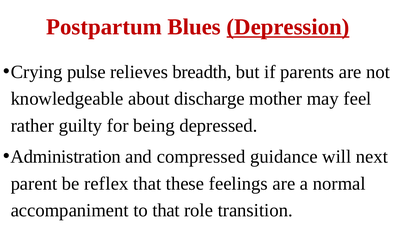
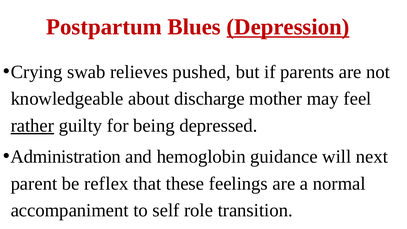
pulse: pulse -> swab
breadth: breadth -> pushed
rather underline: none -> present
compressed: compressed -> hemoglobin
to that: that -> self
